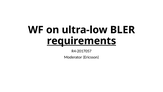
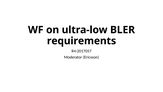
requirements underline: present -> none
